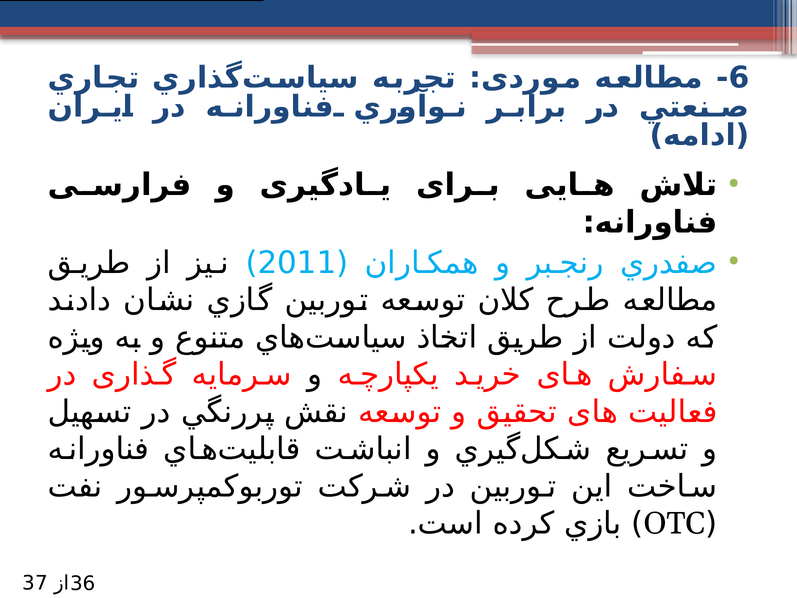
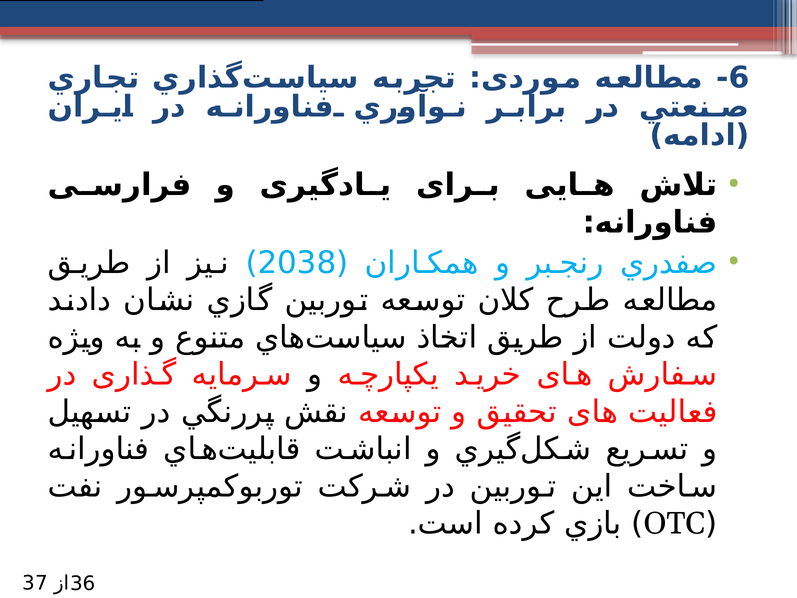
2011: 2011 -> 2038
